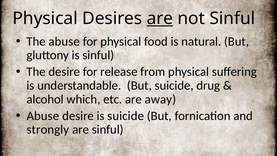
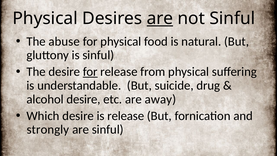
for at (90, 72) underline: none -> present
alcohol which: which -> desire
Abuse at (43, 116): Abuse -> Which
is suicide: suicide -> release
